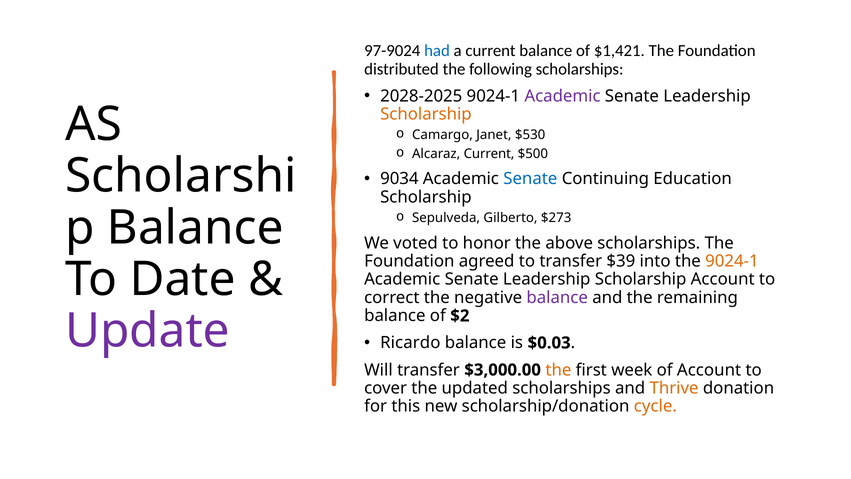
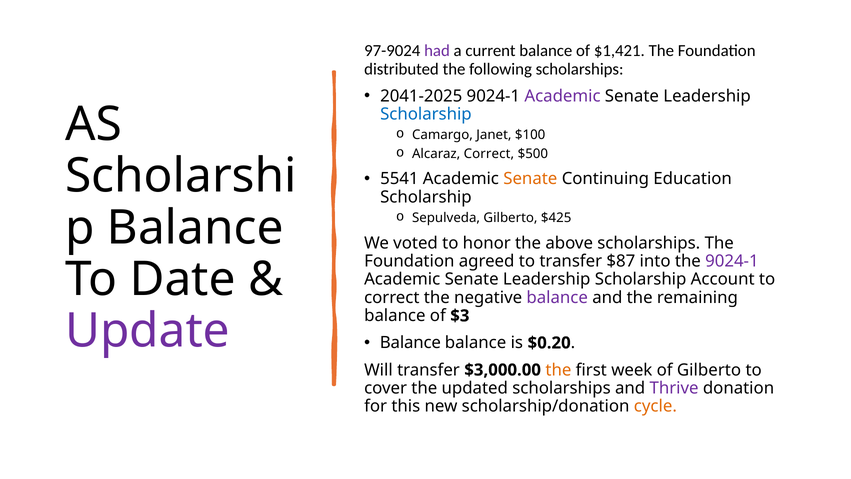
had colour: blue -> purple
2028-2025: 2028-2025 -> 2041-2025
Scholarship at (426, 114) colour: orange -> blue
$530: $530 -> $100
Alcaraz Current: Current -> Correct
9034: 9034 -> 5541
Senate at (530, 179) colour: blue -> orange
$273: $273 -> $425
$39: $39 -> $87
9024-1 at (732, 261) colour: orange -> purple
$2: $2 -> $3
Ricardo at (410, 343): Ricardo -> Balance
$0.03: $0.03 -> $0.20
of Account: Account -> Gilberto
Thrive colour: orange -> purple
